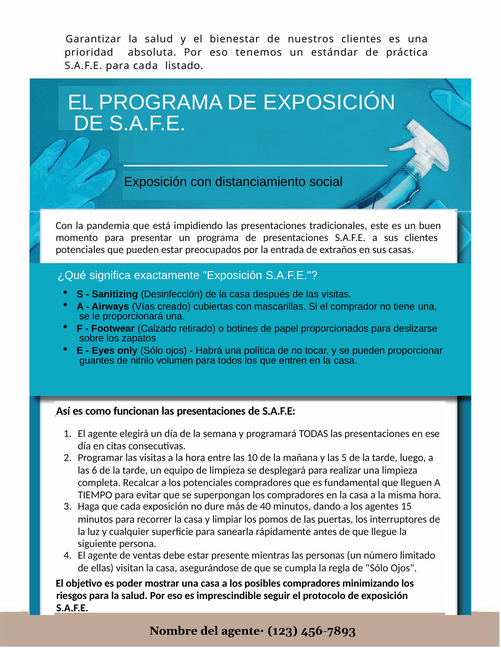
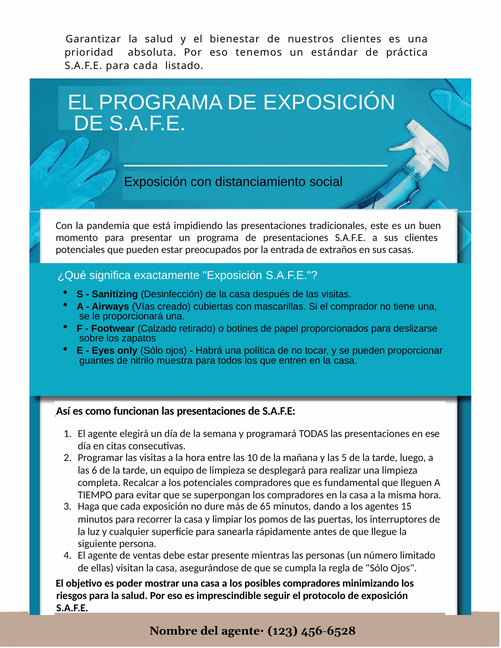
volumen: volumen -> muestra
40: 40 -> 65
456-7893: 456-7893 -> 456-6528
